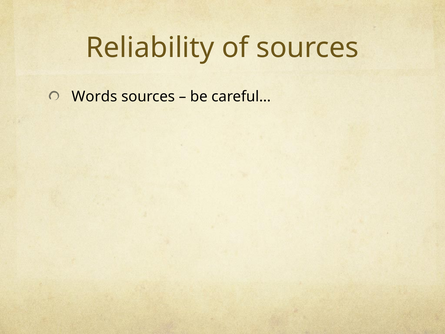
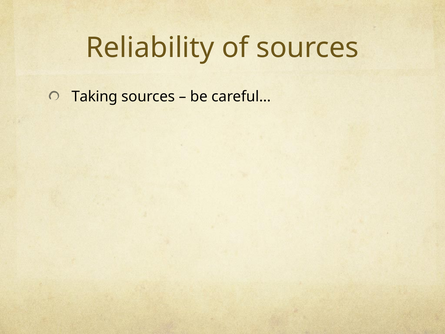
Words: Words -> Taking
